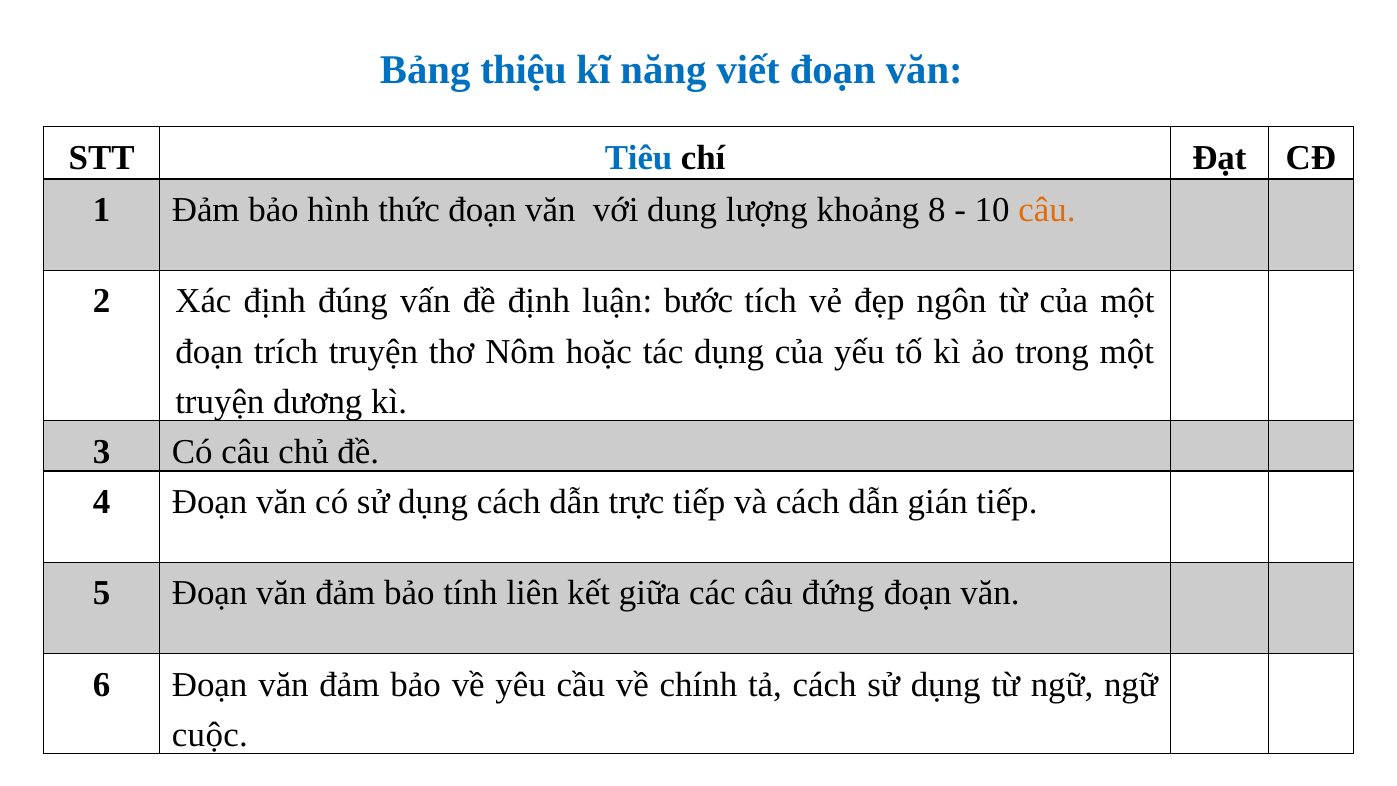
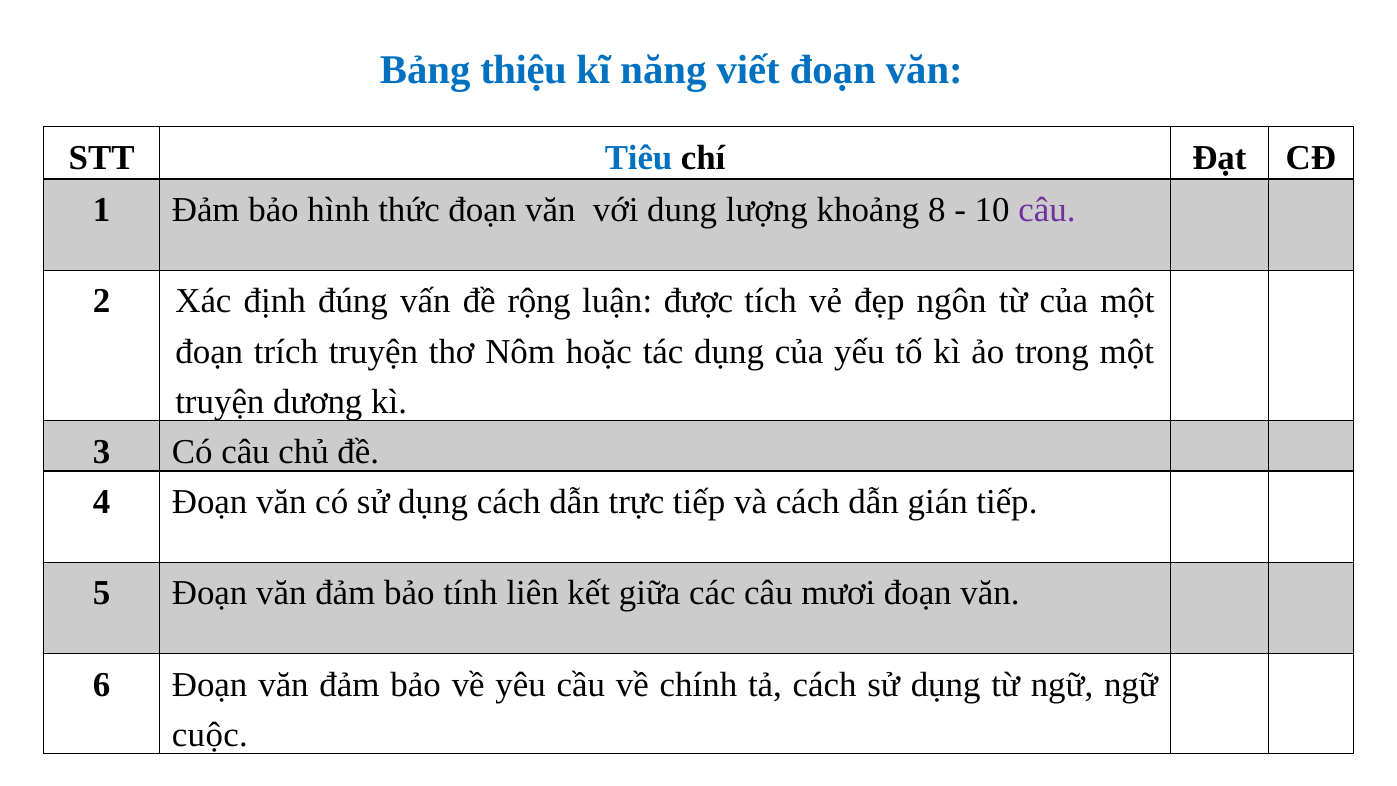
câu at (1047, 210) colour: orange -> purple
đề định: định -> rộng
bước: bước -> được
đứng: đứng -> mươi
